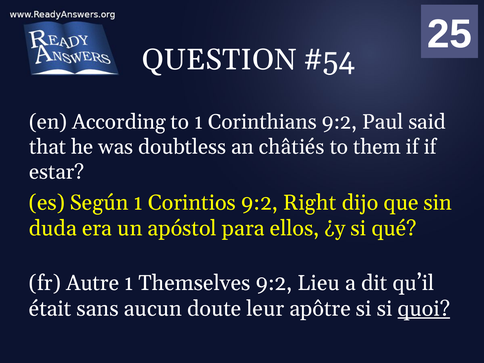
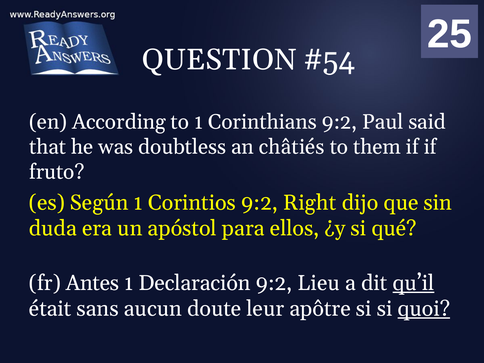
estar: estar -> fruto
Autre: Autre -> Antes
Themselves: Themselves -> Declaración
qu’il underline: none -> present
